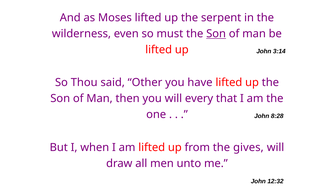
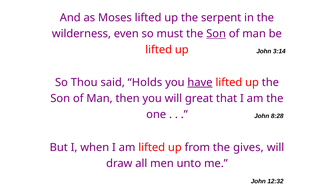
Other: Other -> Holds
have underline: none -> present
every: every -> great
